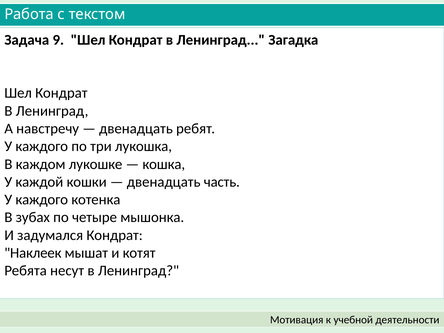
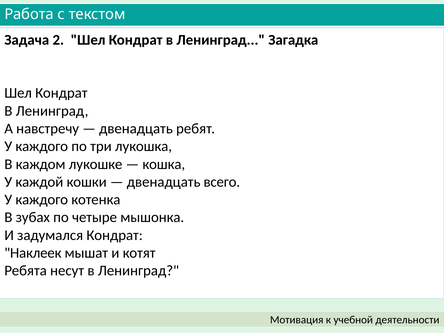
9: 9 -> 2
часть: часть -> всего
